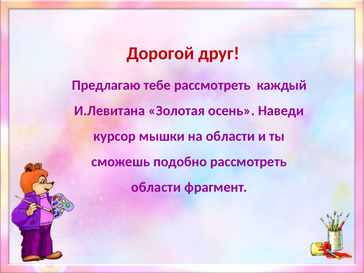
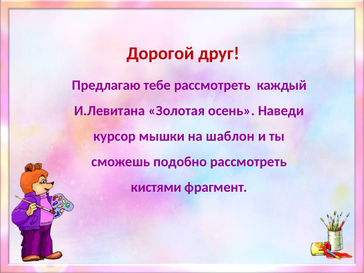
на области: области -> шаблон
области at (156, 187): области -> кистями
